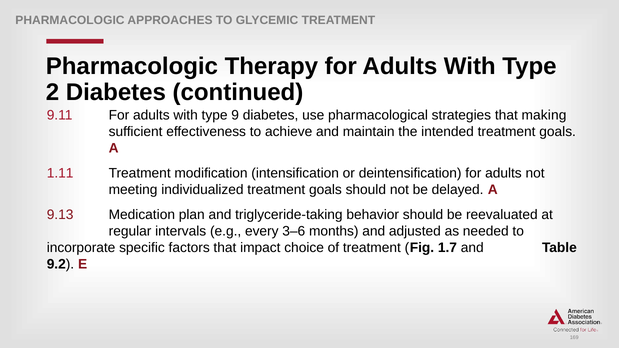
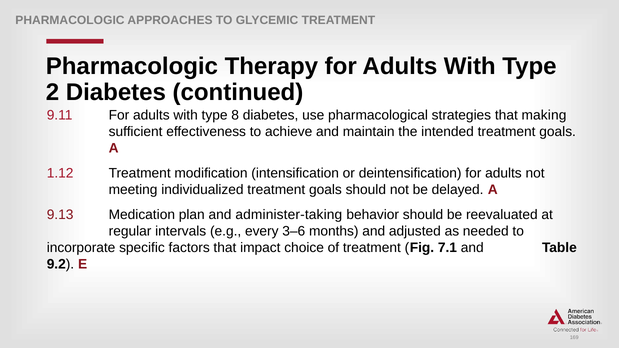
9: 9 -> 8
1.11: 1.11 -> 1.12
triglyceride-taking: triglyceride-taking -> administer-taking
1.7: 1.7 -> 7.1
